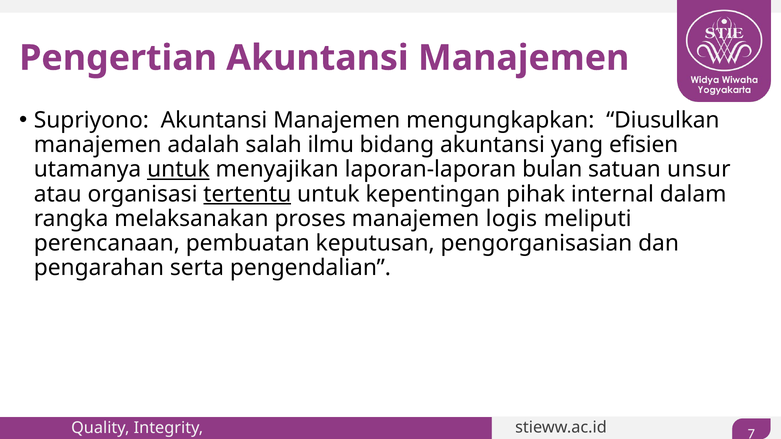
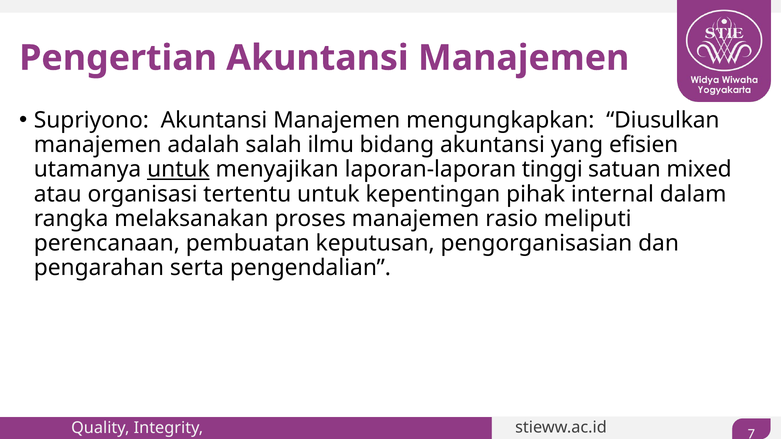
bulan: bulan -> tinggi
unsur: unsur -> mixed
tertentu underline: present -> none
logis: logis -> rasio
